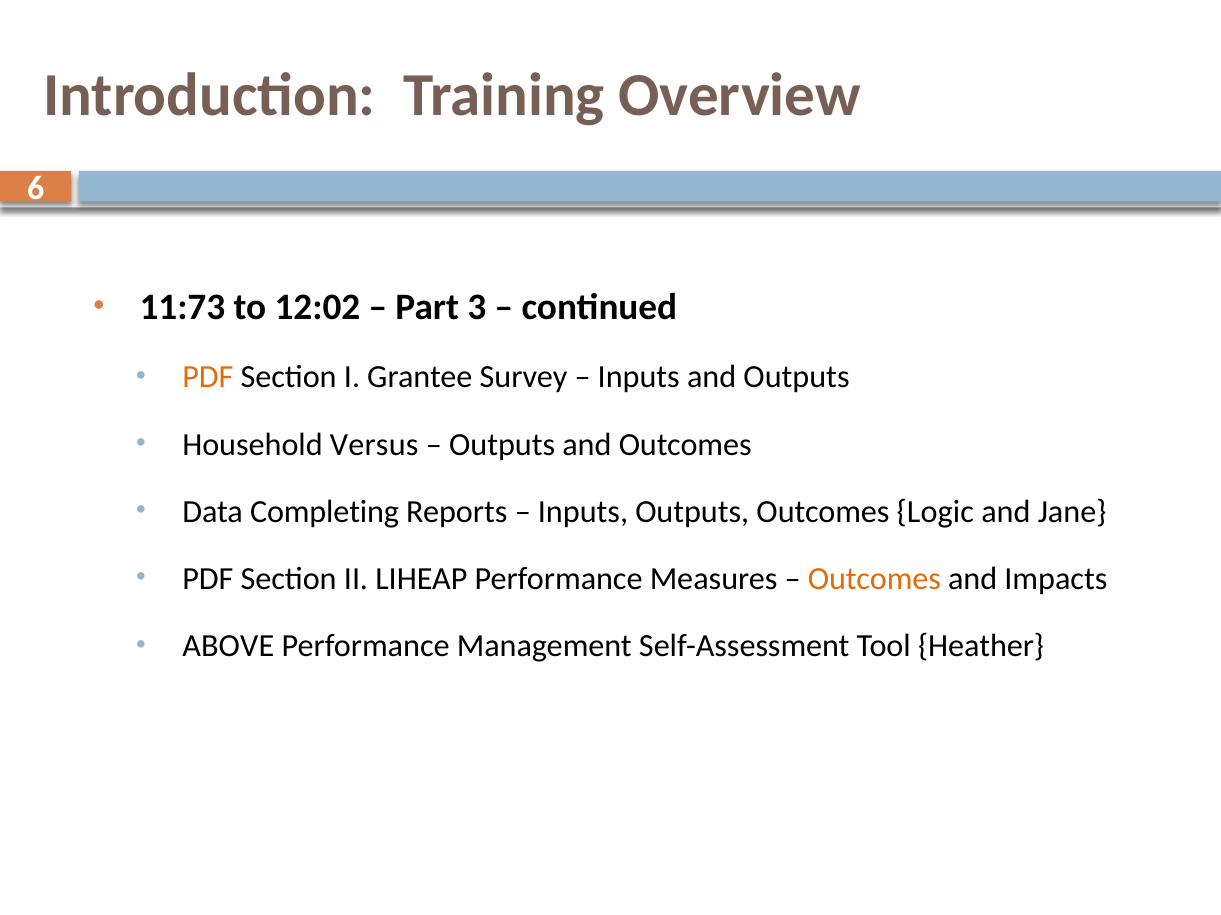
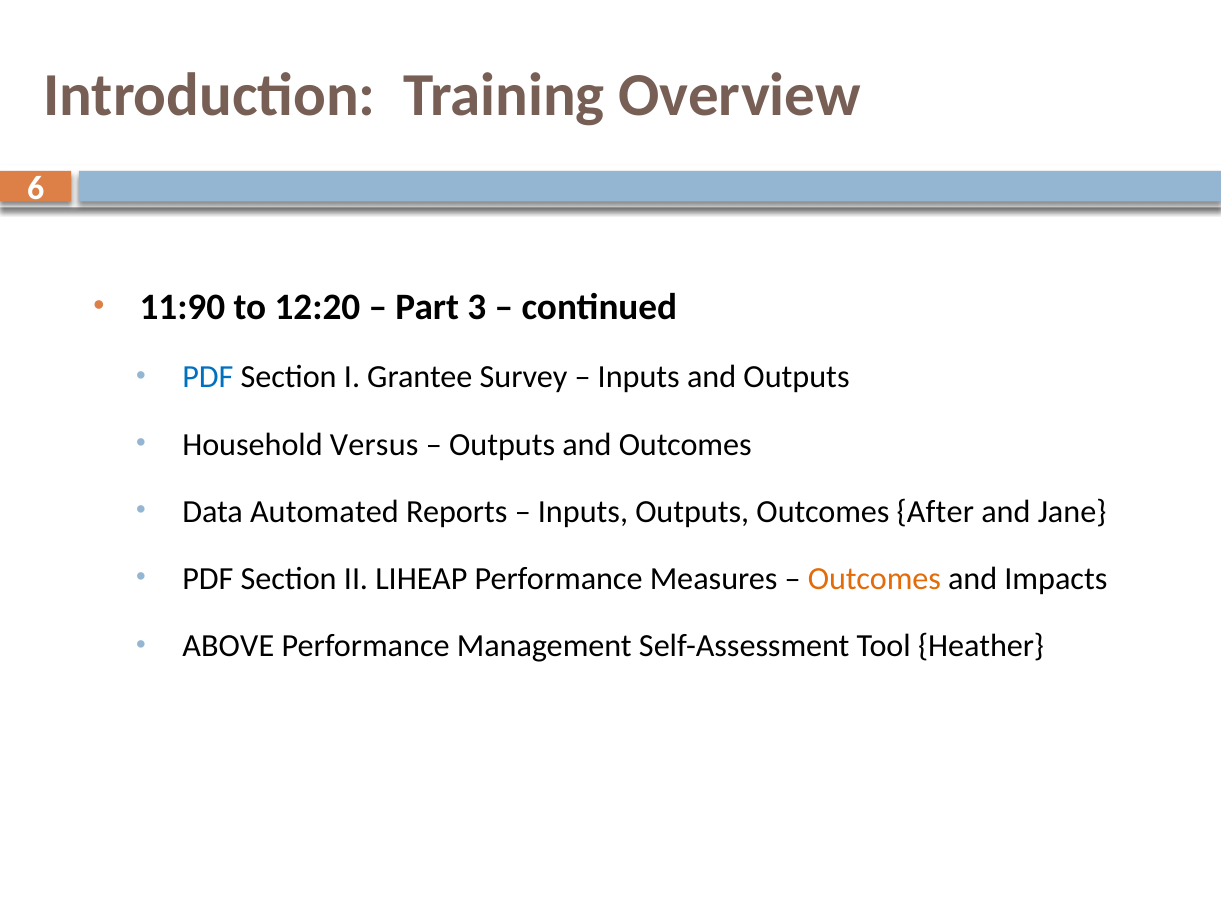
11:73: 11:73 -> 11:90
12:02: 12:02 -> 12:20
PDF at (208, 378) colour: orange -> blue
Completing: Completing -> Automated
Logic: Logic -> After
